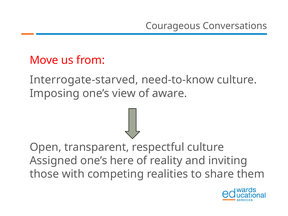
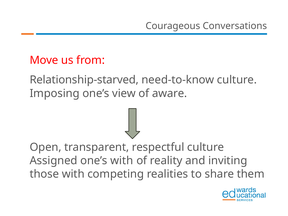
Interrogate-starved: Interrogate-starved -> Relationship-starved
one’s here: here -> with
